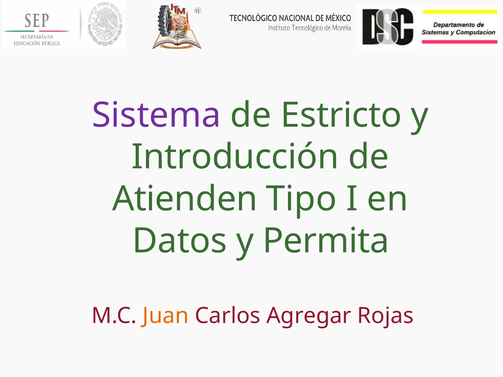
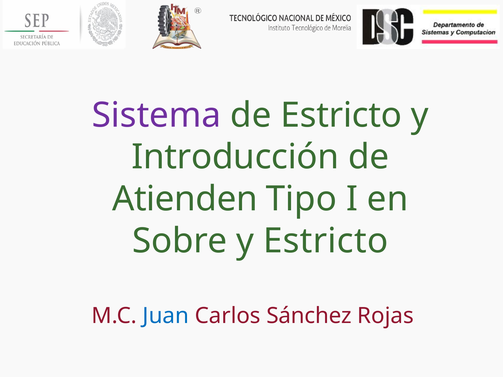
Datos: Datos -> Sobre
y Permita: Permita -> Estricto
Juan colour: orange -> blue
Agregar: Agregar -> Sánchez
